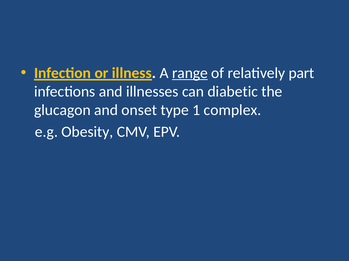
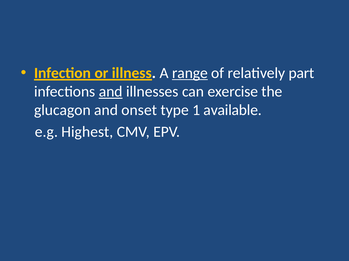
and at (111, 92) underline: none -> present
diabetic: diabetic -> exercise
complex: complex -> available
Obesity: Obesity -> Highest
